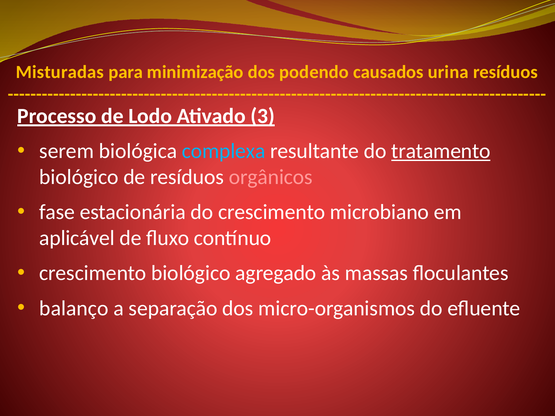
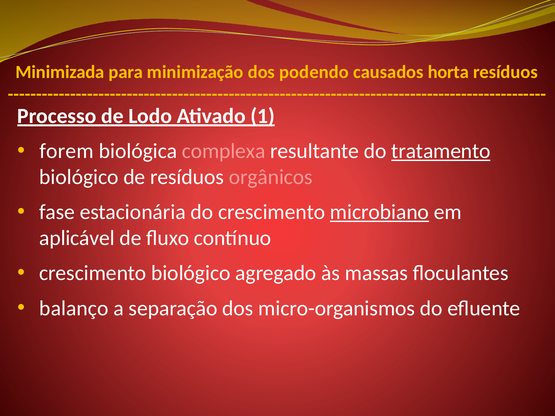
Misturadas: Misturadas -> Minimizada
urina: urina -> horta
3: 3 -> 1
serem: serem -> forem
complexa colour: light blue -> pink
microbiano underline: none -> present
